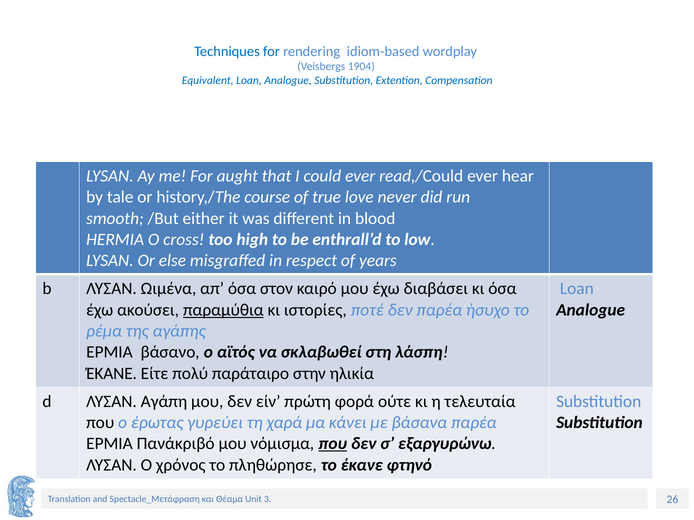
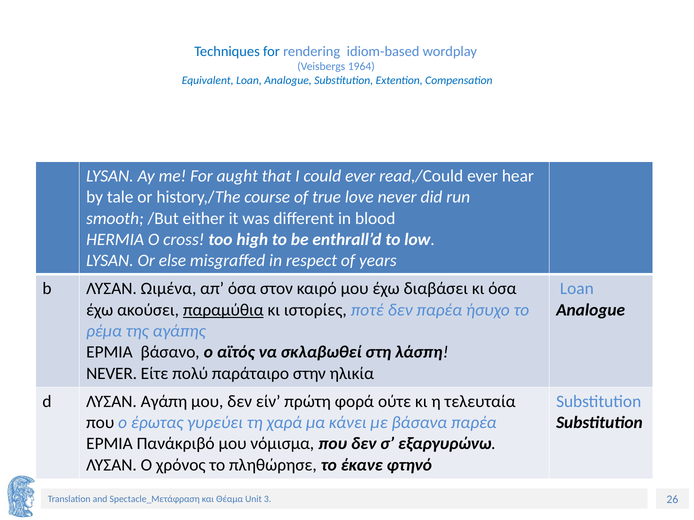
1904: 1904 -> 1964
ΈΚΑΝΕ at (112, 374): ΈΚΑΝΕ -> NEVER
που at (333, 444) underline: present -> none
